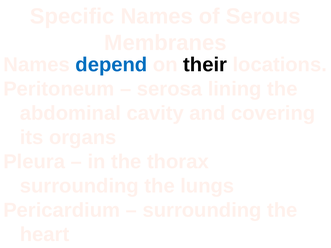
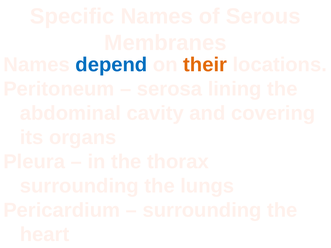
their colour: black -> orange
